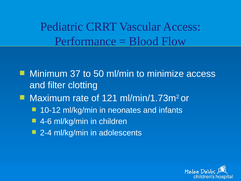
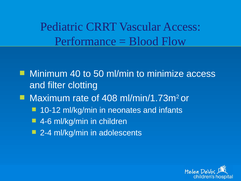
37: 37 -> 40
121: 121 -> 408
